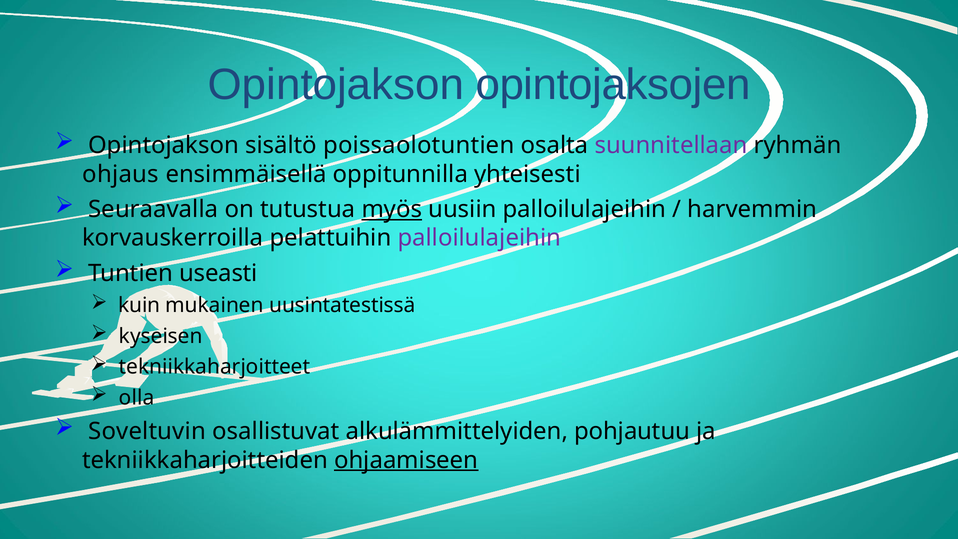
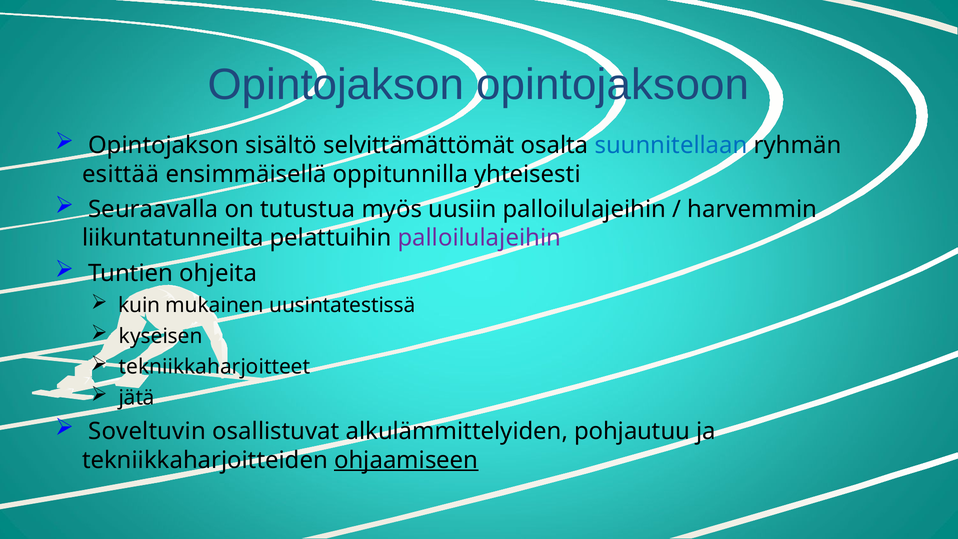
opintojaksojen: opintojaksojen -> opintojaksoon
poissaolotuntien: poissaolotuntien -> selvittämättömät
suunnitellaan colour: purple -> blue
ohjaus: ohjaus -> esittää
myös underline: present -> none
korvauskerroilla: korvauskerroilla -> liikuntatunneilta
useasti: useasti -> ohjeita
olla: olla -> jätä
